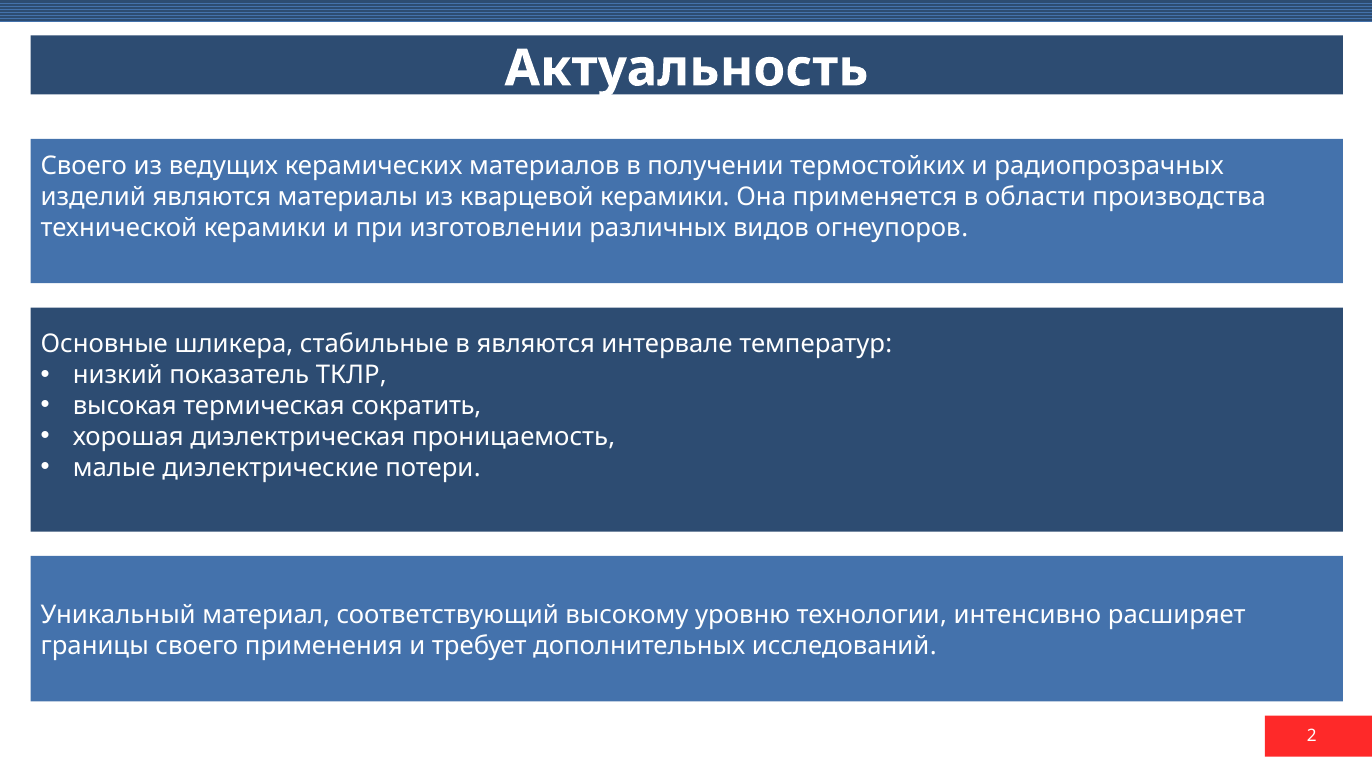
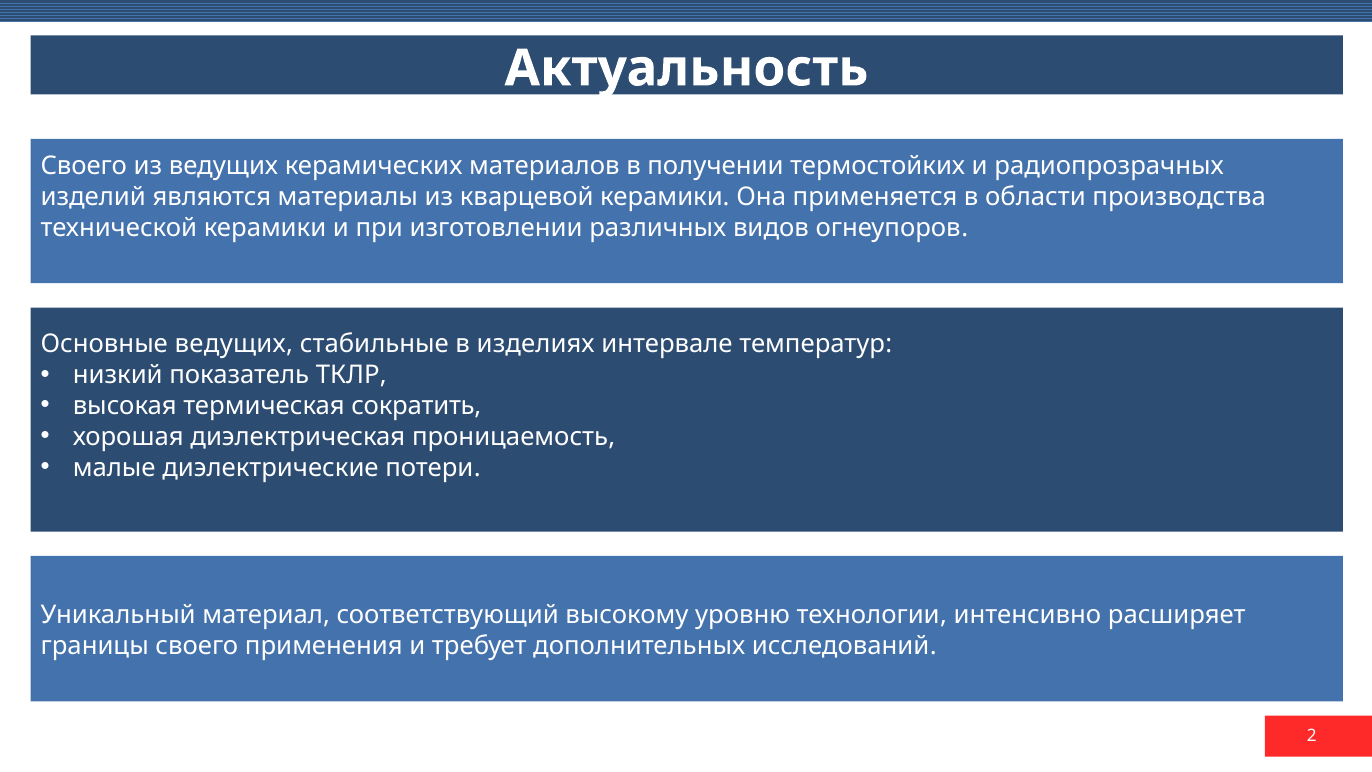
Основные шликера: шликера -> ведущих
в являются: являются -> изделиях
